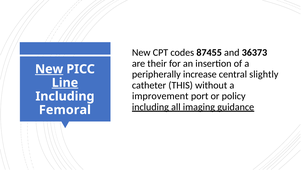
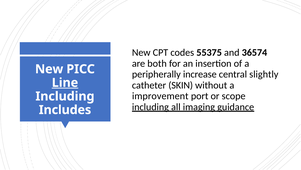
87455: 87455 -> 55375
36373: 36373 -> 36574
their: their -> both
New at (49, 69) underline: present -> none
THIS: THIS -> SKIN
policy: policy -> scope
Femoral: Femoral -> Includes
